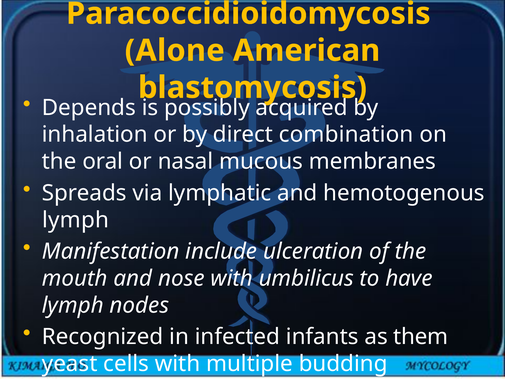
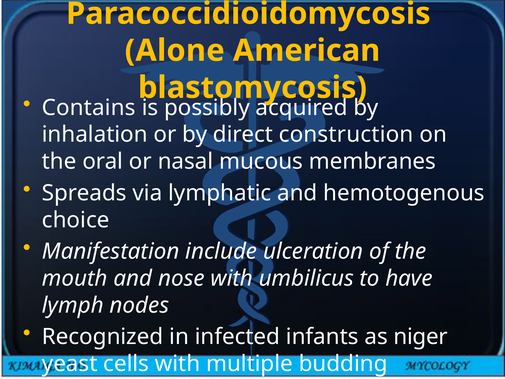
Depends: Depends -> Contains
combination: combination -> construction
lymph at (76, 220): lymph -> choice
them: them -> niger
